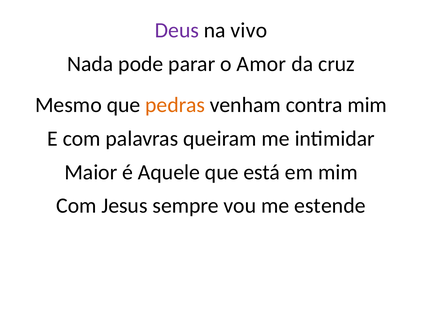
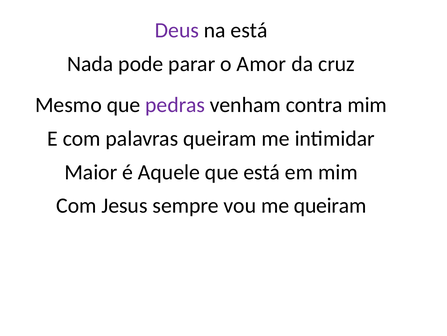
na vivo: vivo -> está
pedras colour: orange -> purple
me estende: estende -> queiram
